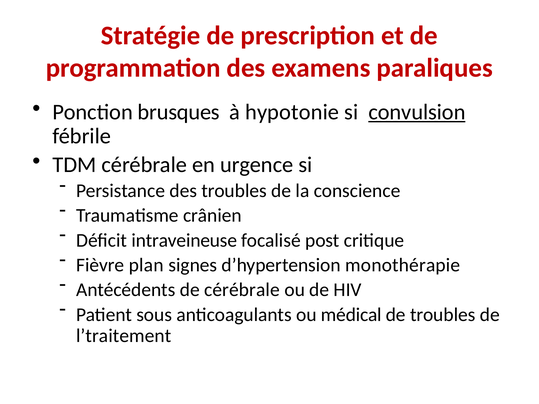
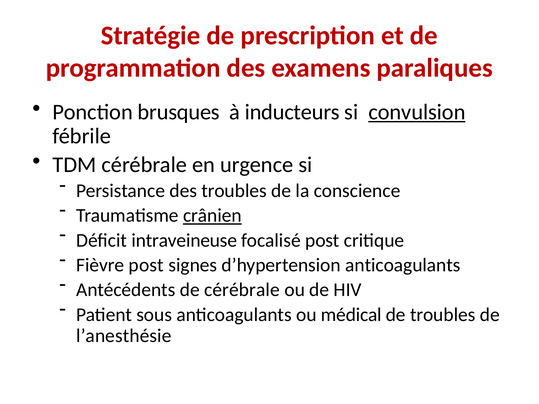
hypotonie: hypotonie -> inducteurs
crânien underline: none -> present
Fièvre plan: plan -> post
d’hypertension monothérapie: monothérapie -> anticoagulants
l’traitement: l’traitement -> l’anesthésie
